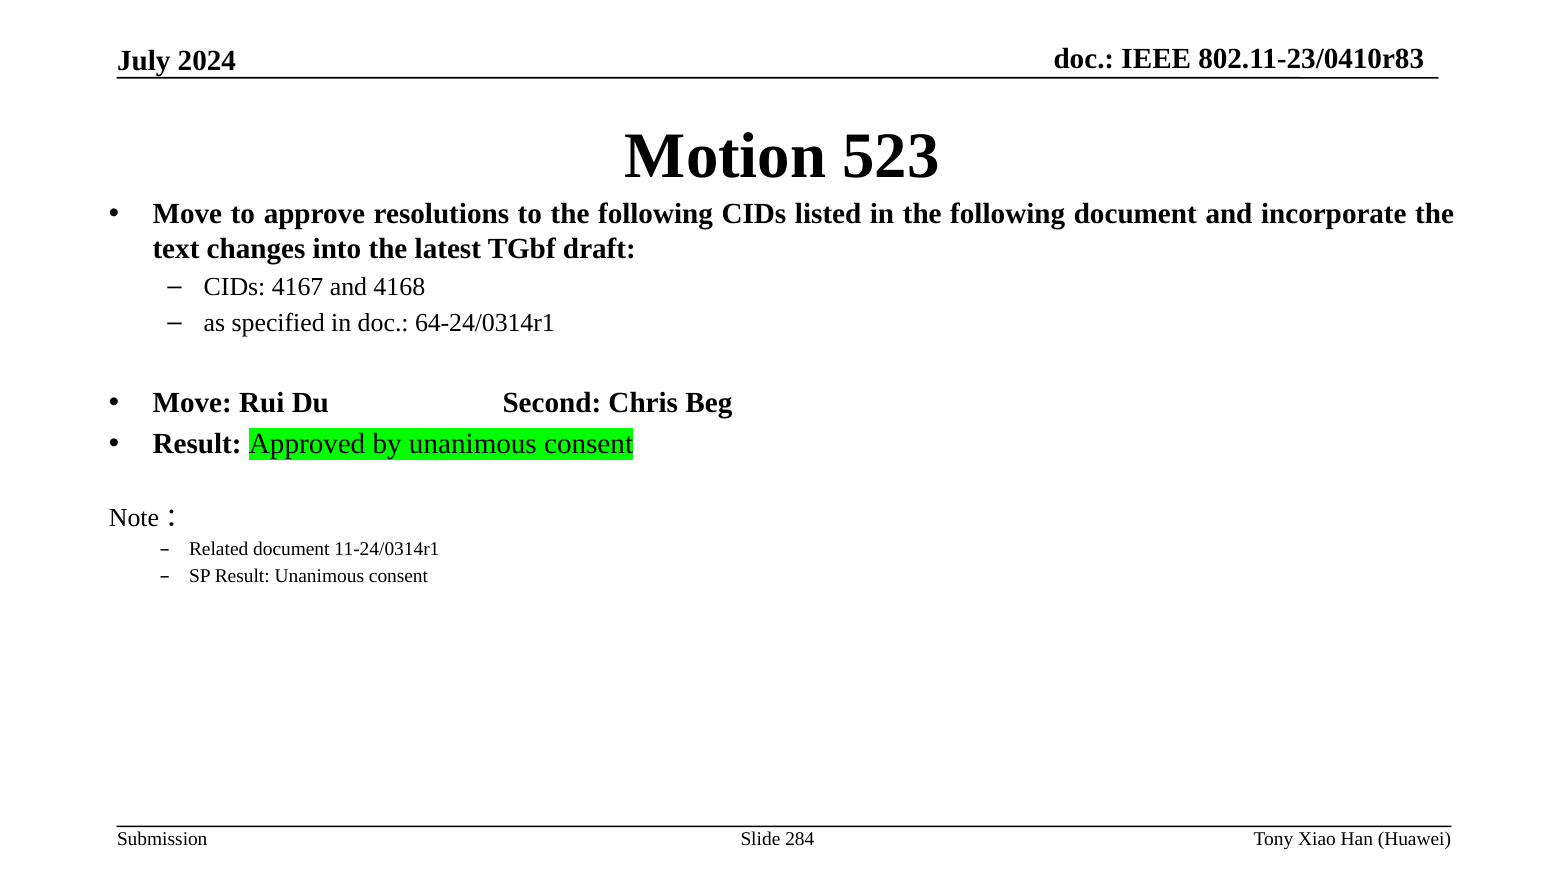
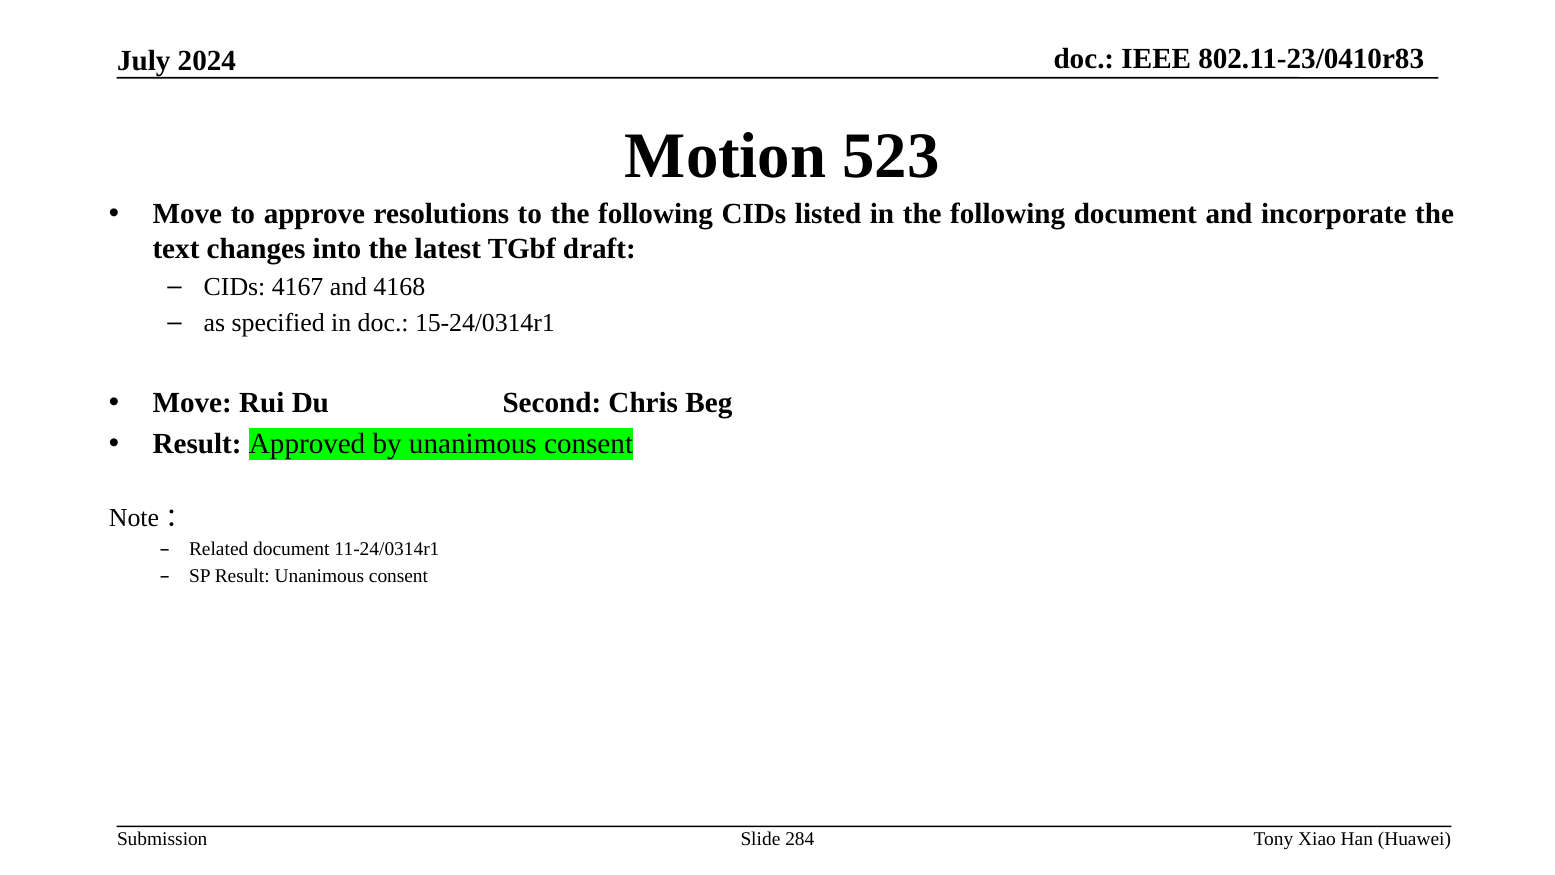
64-24/0314r1: 64-24/0314r1 -> 15-24/0314r1
